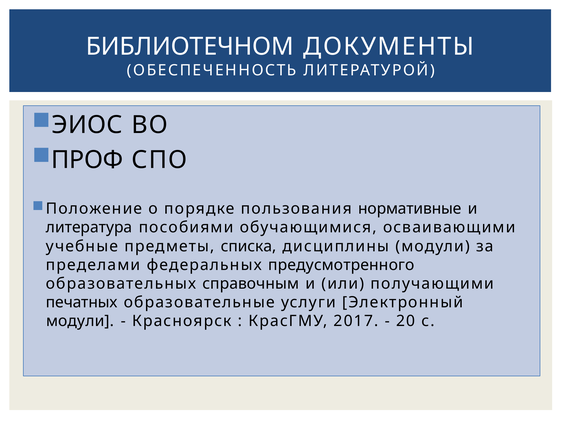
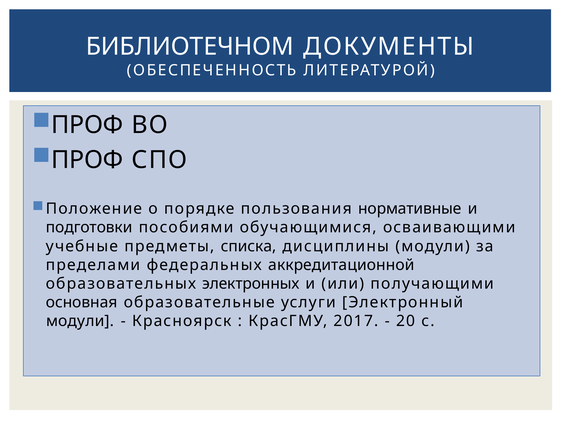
ЭИОС at (87, 125): ЭИОС -> ПРОФ
литература: литература -> подготовки
предусмотренного: предусмотренного -> аккредитационной
справочным: справочным -> электронных
печатных: печатных -> основная
